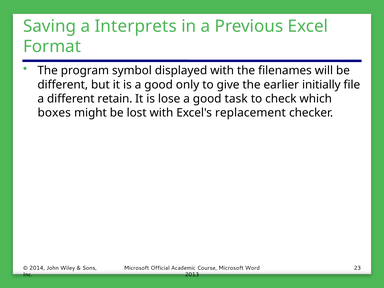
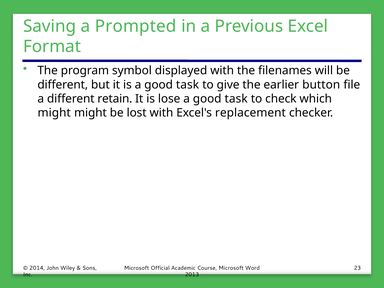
Interprets: Interprets -> Prompted
is a good only: only -> task
initially: initially -> button
boxes at (54, 113): boxes -> might
